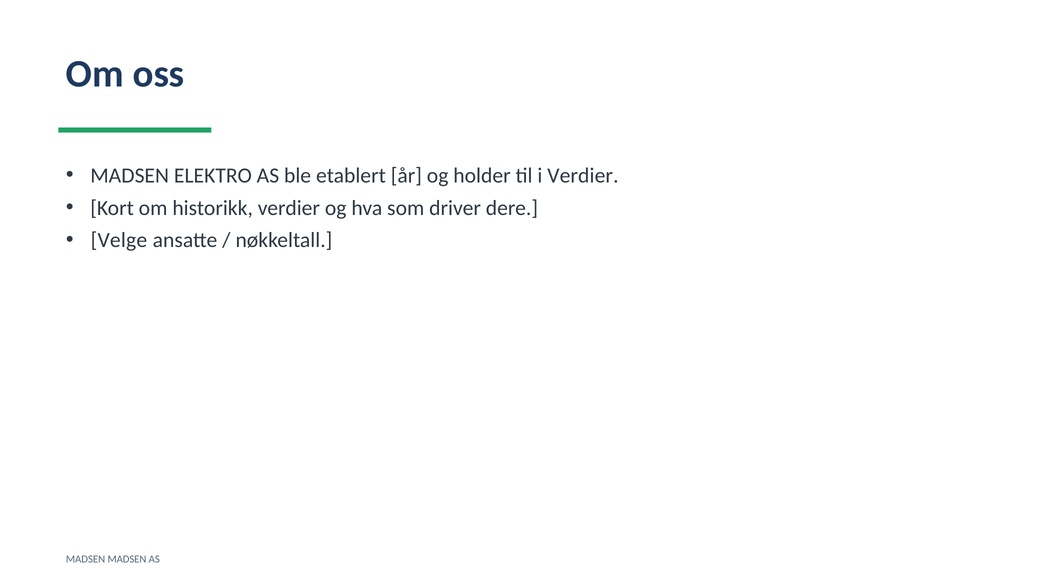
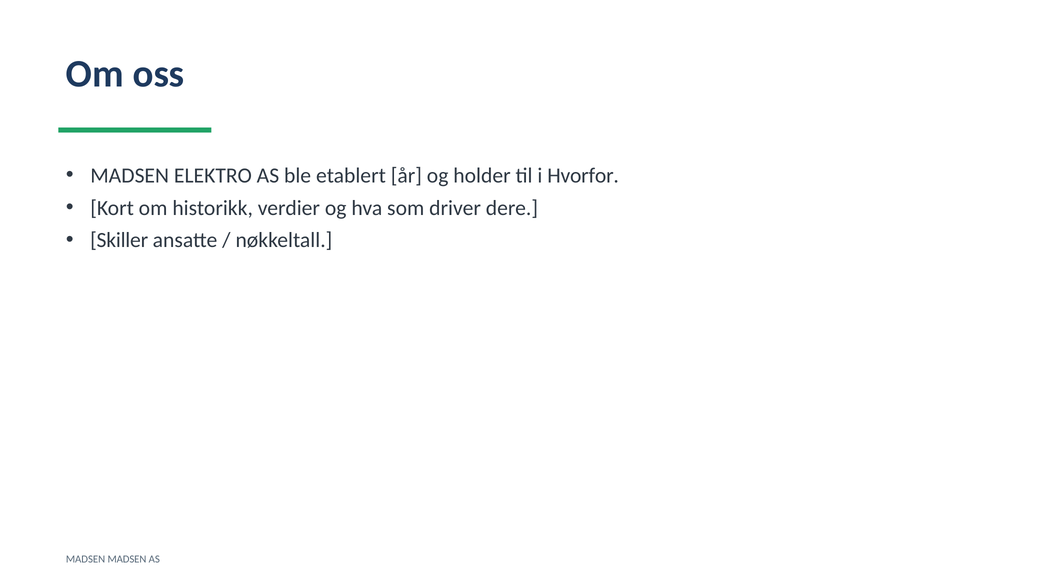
i Verdier: Verdier -> Hvorfor
Velge: Velge -> Skiller
